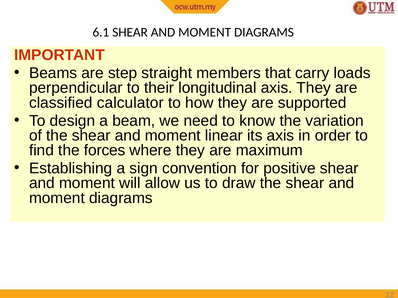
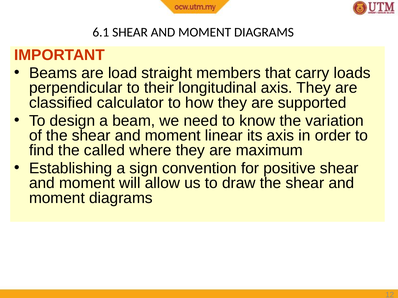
step: step -> load
forces: forces -> called
